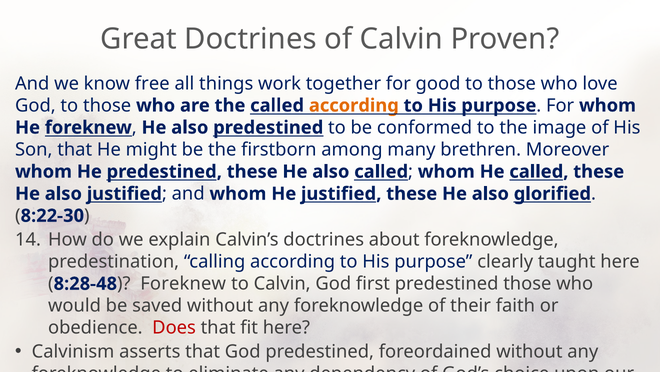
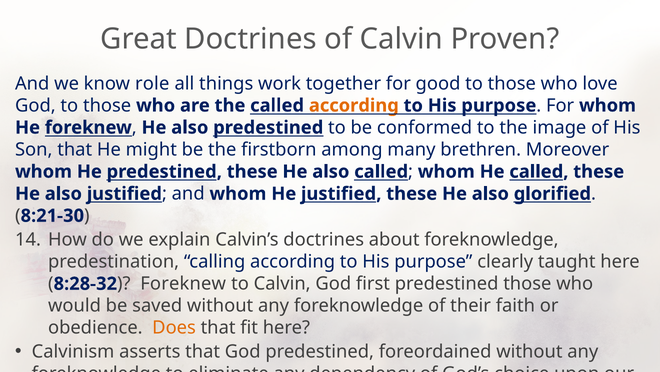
free: free -> role
8:22-30: 8:22-30 -> 8:21-30
8:28-48: 8:28-48 -> 8:28-32
Does colour: red -> orange
